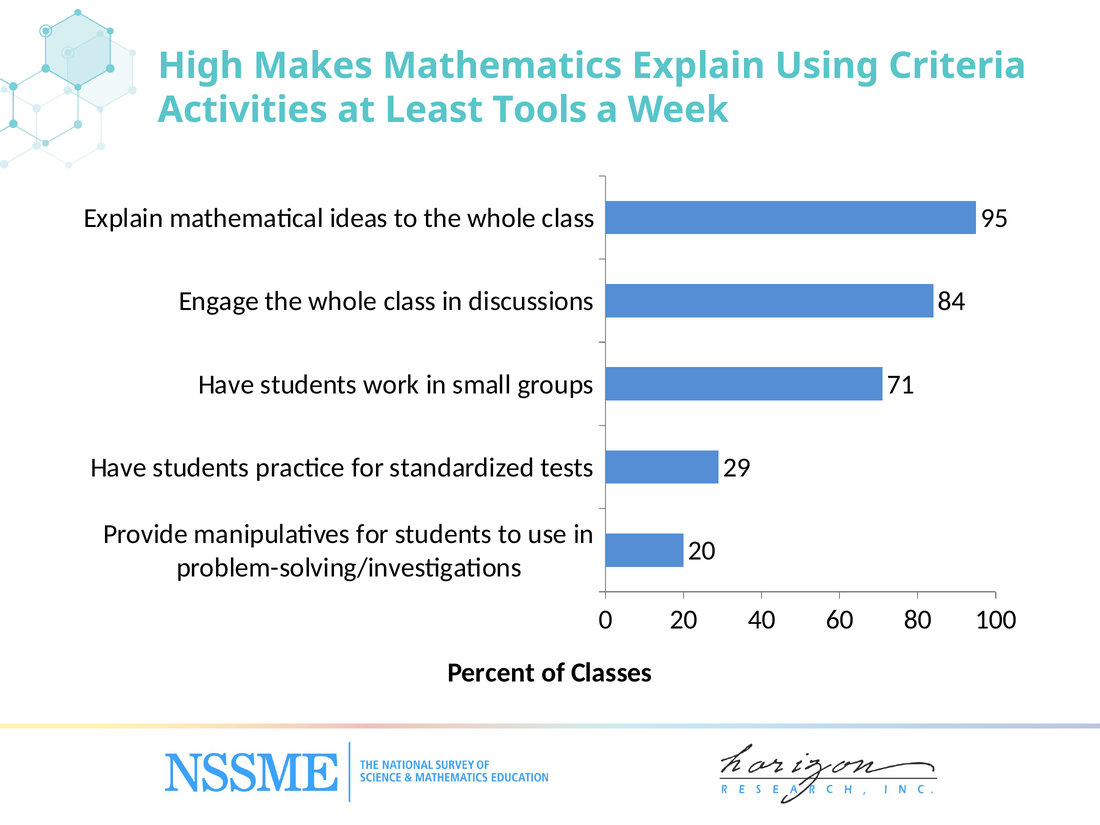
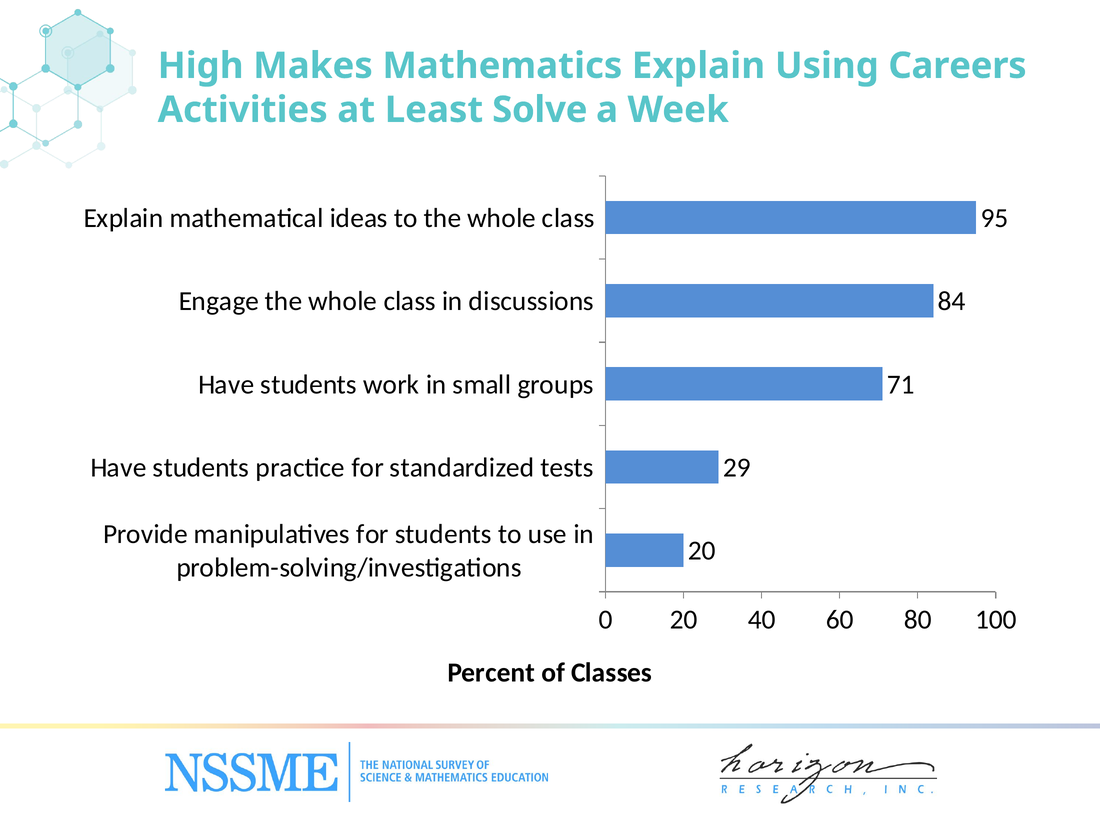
Criteria: Criteria -> Careers
Tools: Tools -> Solve
